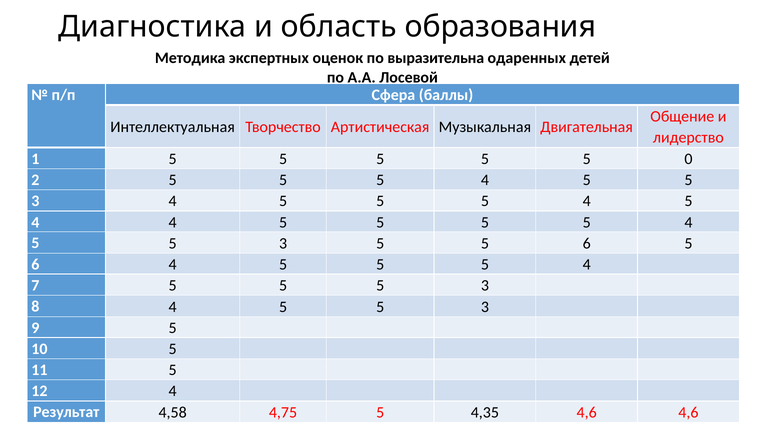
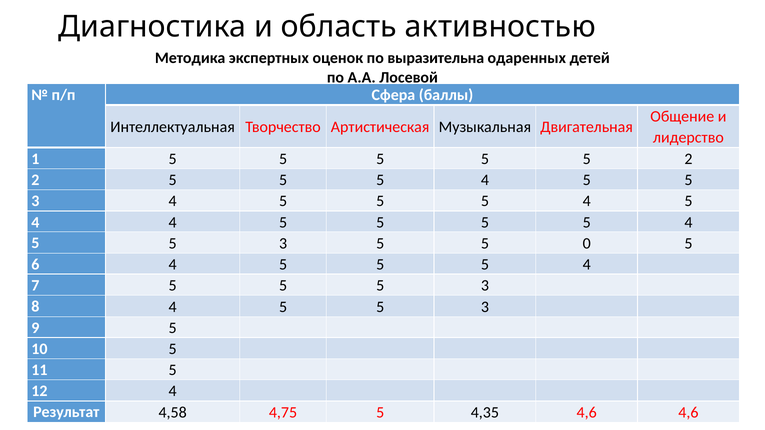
образования: образования -> активностью
5 0: 0 -> 2
5 5 6: 6 -> 0
